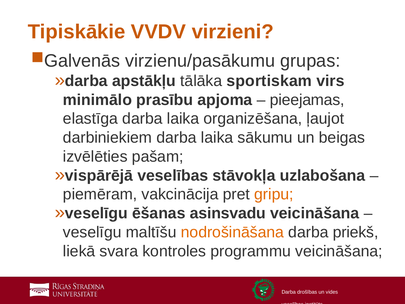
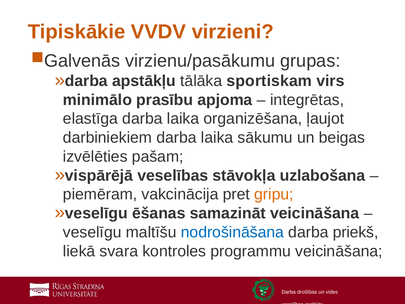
pieejamas: pieejamas -> integrētas
asinsvadu: asinsvadu -> samazināt
nodrošināšana colour: orange -> blue
